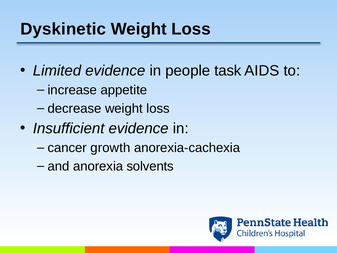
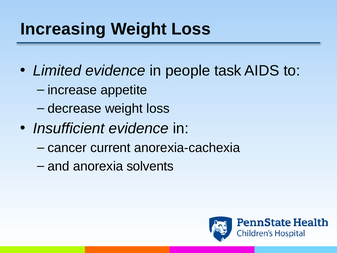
Dyskinetic: Dyskinetic -> Increasing
growth: growth -> current
